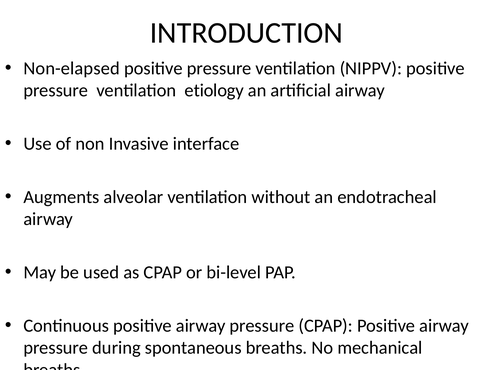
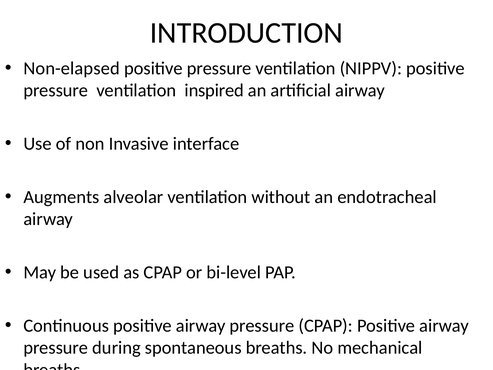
etiology: etiology -> inspired
